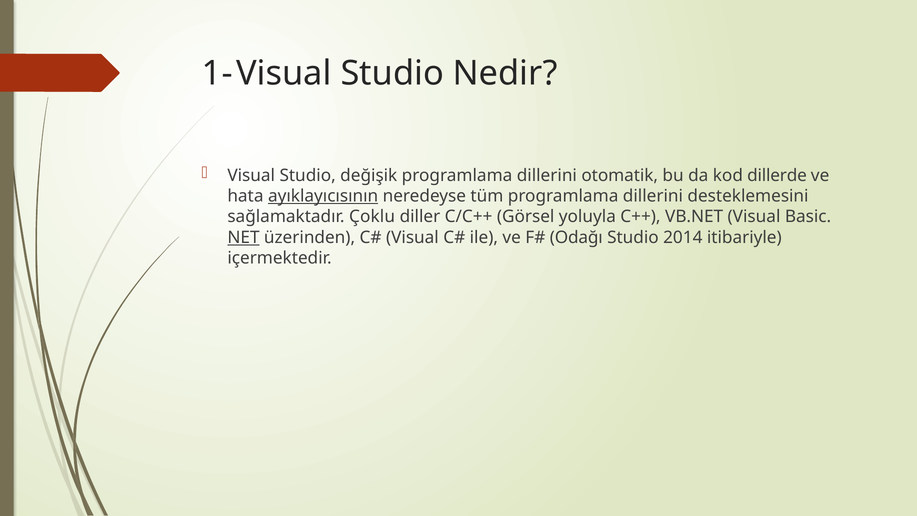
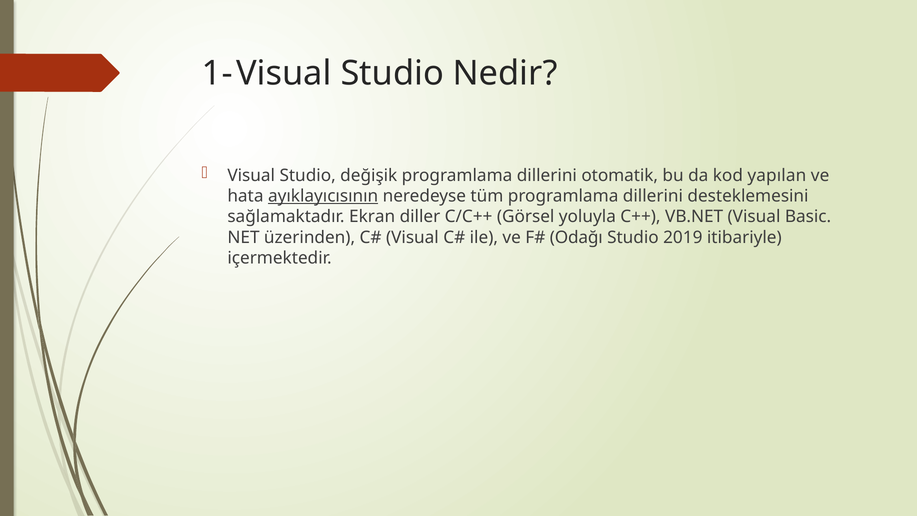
dillerde: dillerde -> yapılan
Çoklu: Çoklu -> Ekran
NET underline: present -> none
2014: 2014 -> 2019
